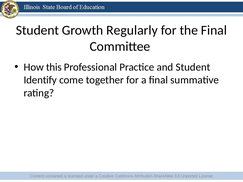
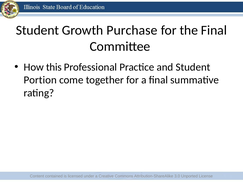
Regularly: Regularly -> Purchase
Identify: Identify -> Portion
